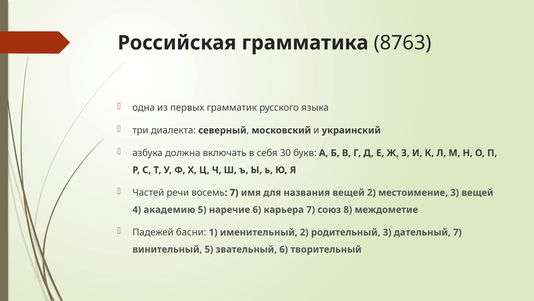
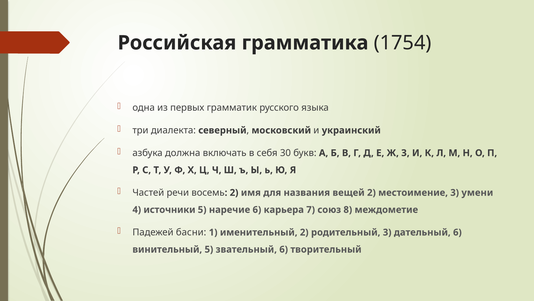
8763: 8763 -> 1754
восемь 7: 7 -> 2
3 вещей: вещей -> умени
академию: академию -> источники
дательный 7: 7 -> 6
